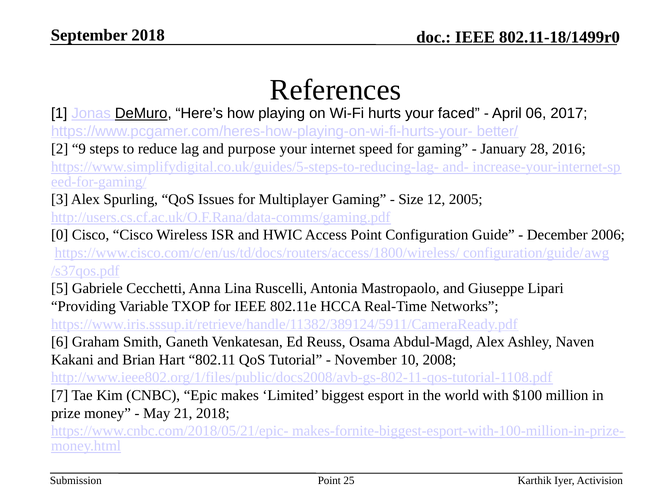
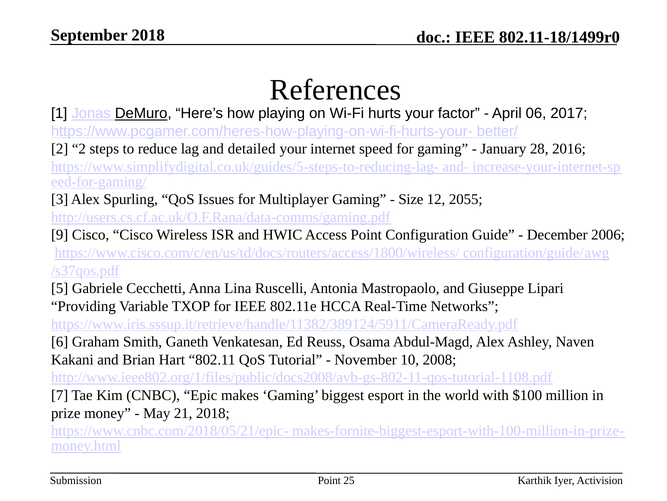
faced: faced -> factor
2 9: 9 -> 2
purpose: purpose -> detailed
2005: 2005 -> 2055
0: 0 -> 9
makes Limited: Limited -> Gaming
